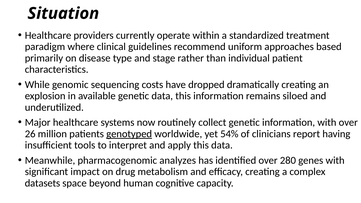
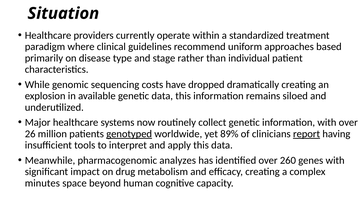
54%: 54% -> 89%
report underline: none -> present
280: 280 -> 260
datasets: datasets -> minutes
